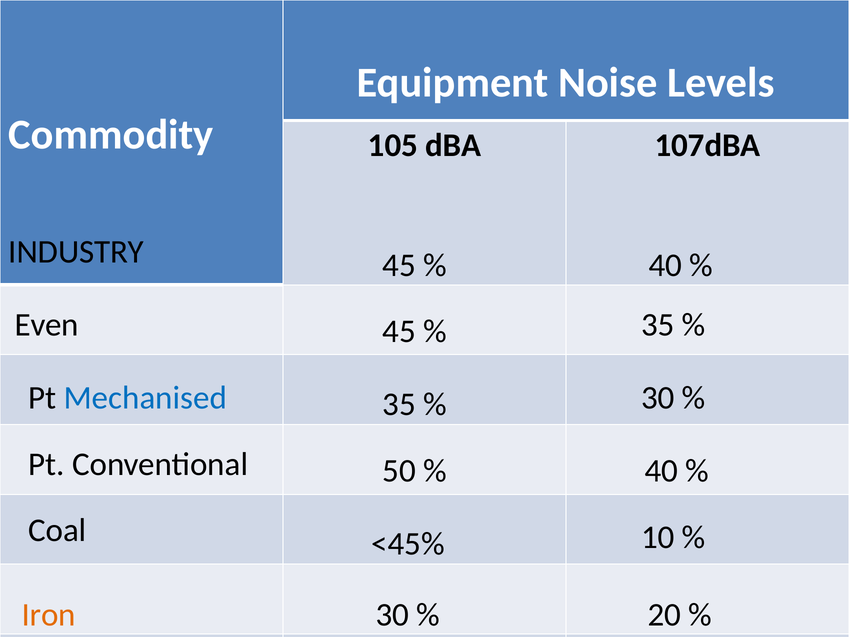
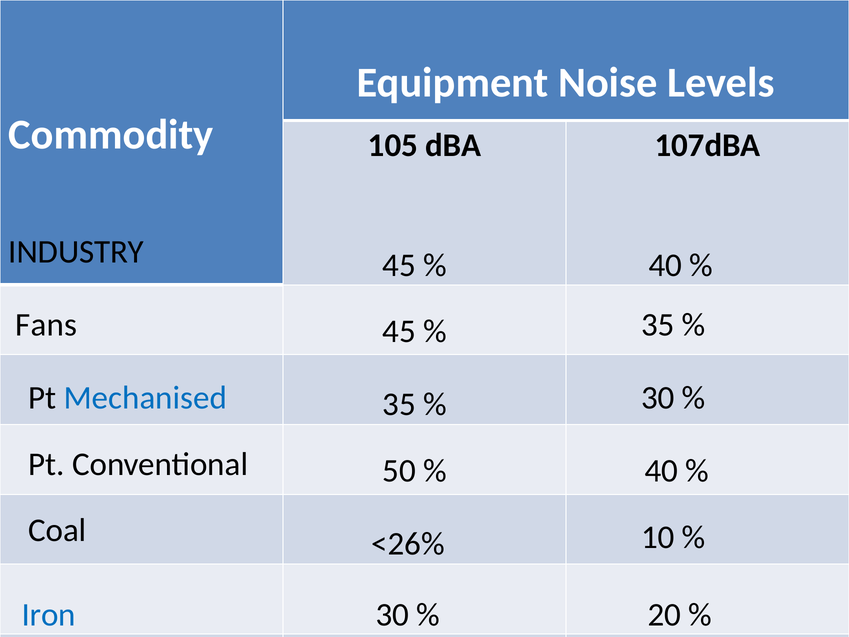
Even: Even -> Fans
<45%: <45% -> <26%
Iron colour: orange -> blue
